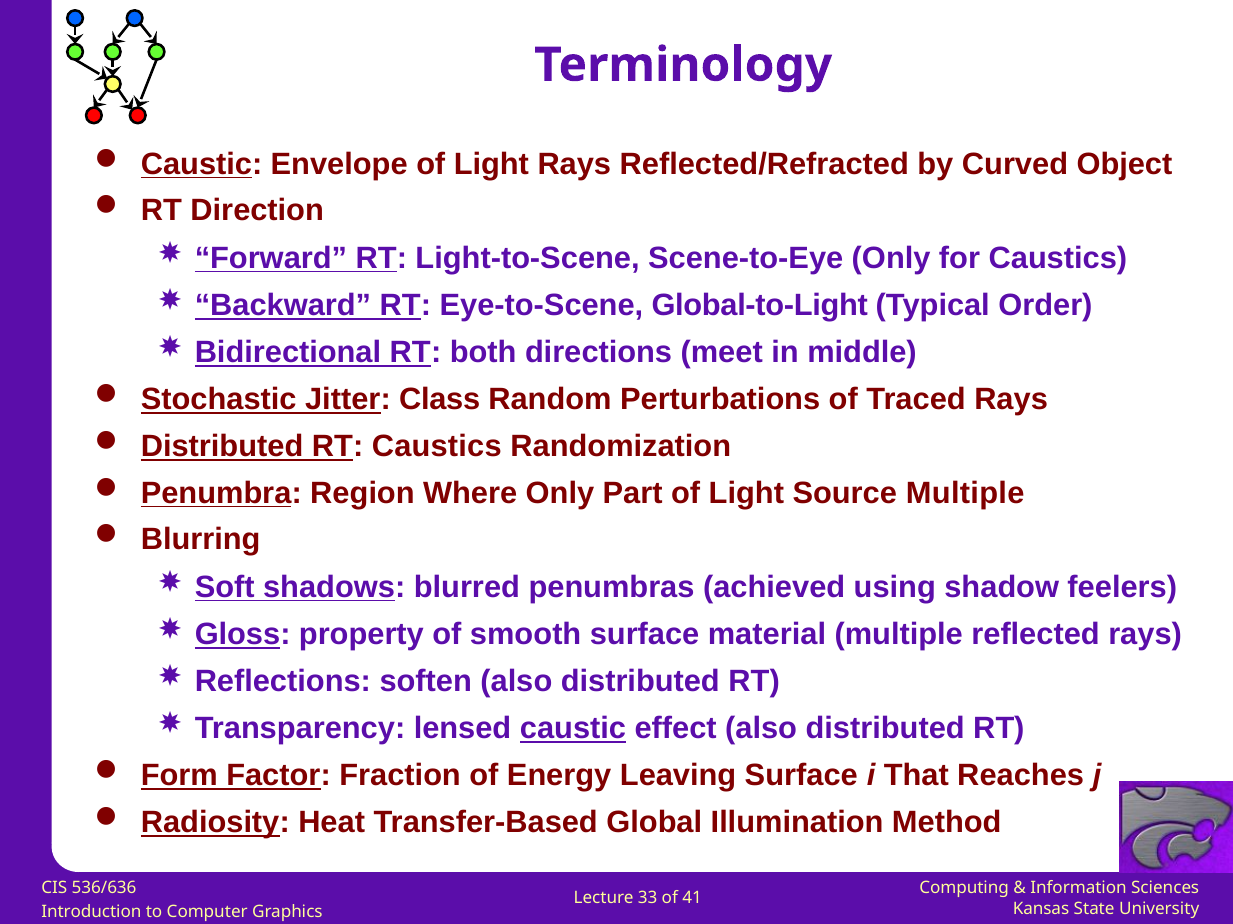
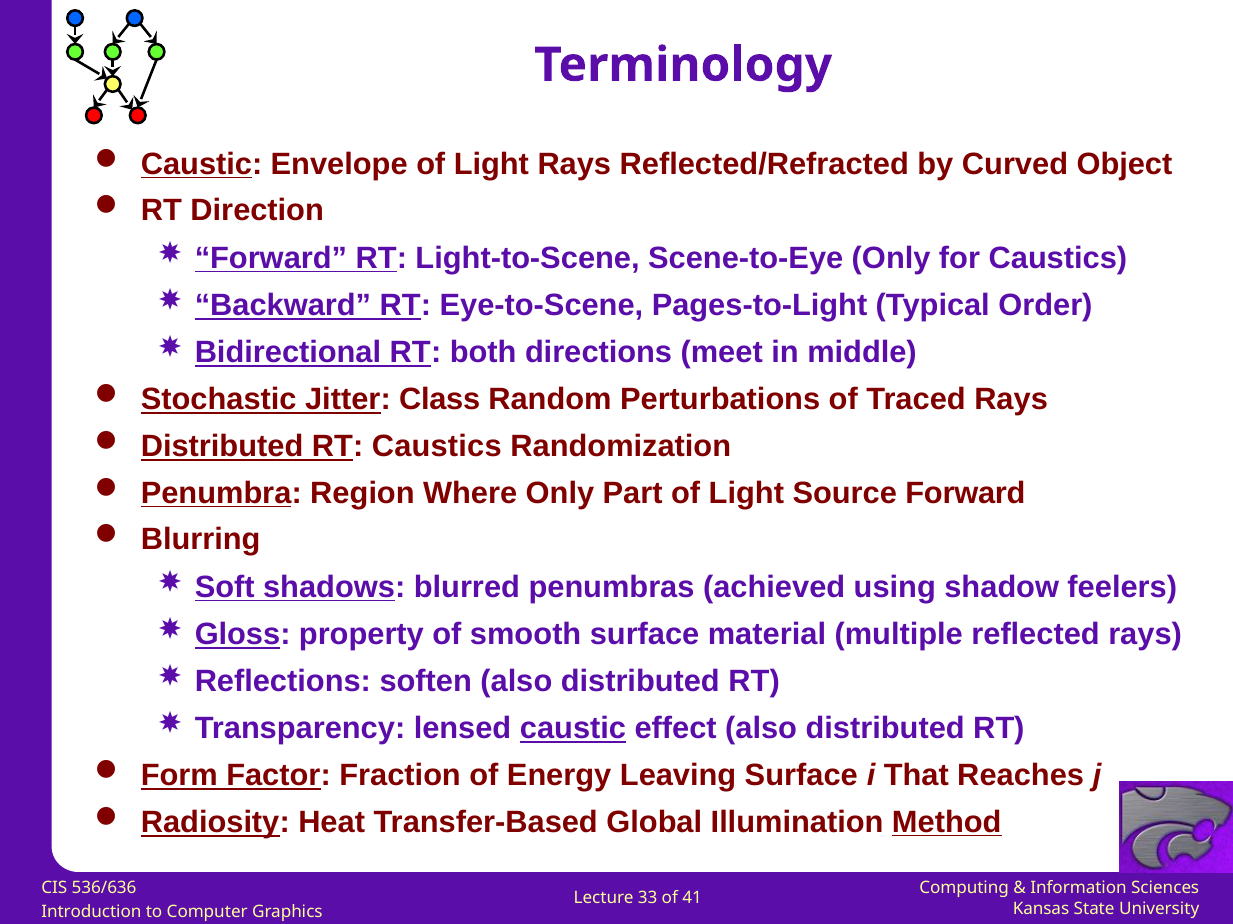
Global-to-Light: Global-to-Light -> Pages-to-Light
Source Multiple: Multiple -> Forward
Method underline: none -> present
